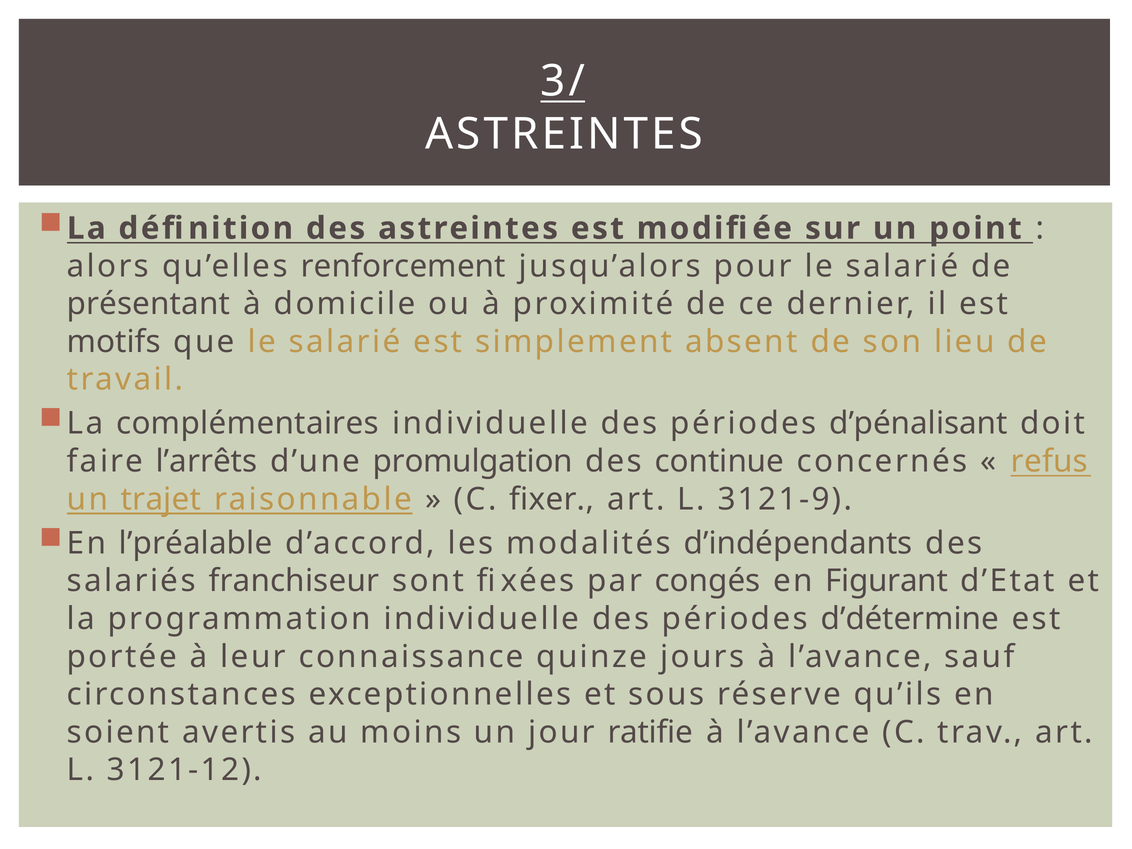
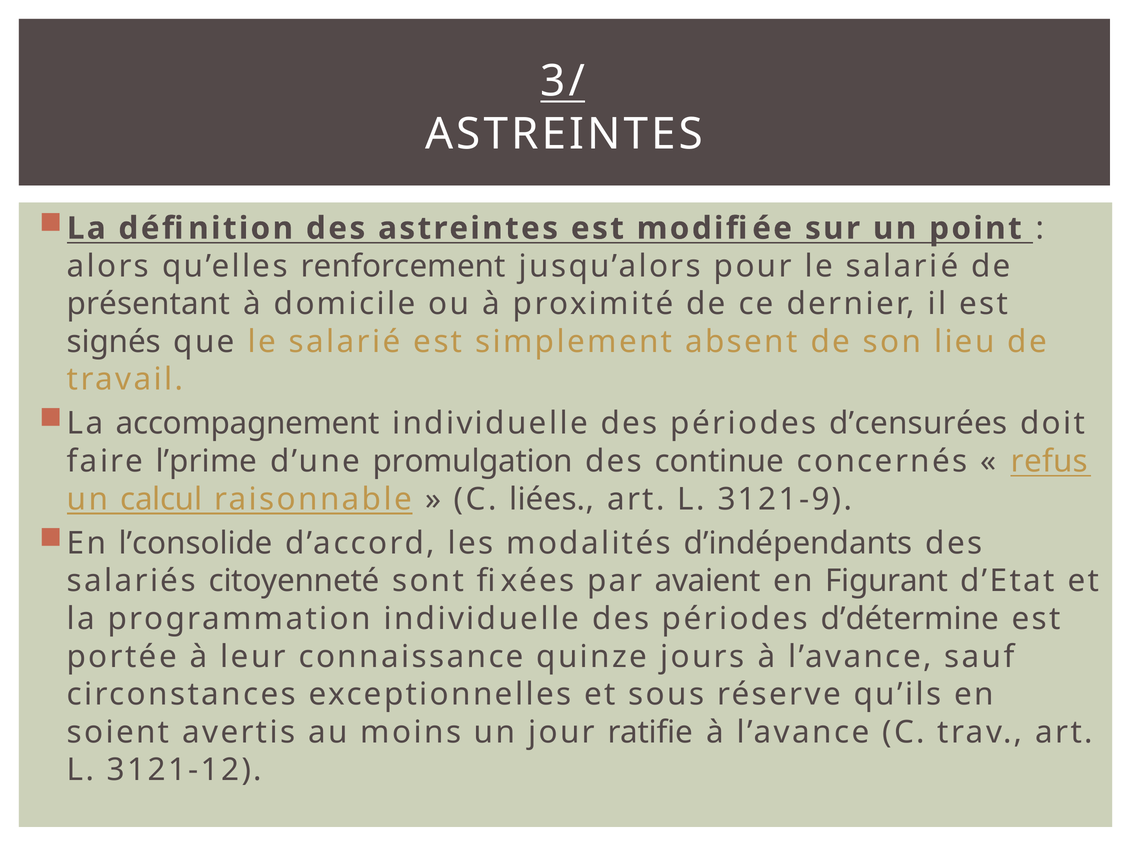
motifs: motifs -> signés
complémentaires: complémentaires -> accompagnement
d’pénalisant: d’pénalisant -> d’censurées
l’arrêts: l’arrêts -> l’prime
trajet: trajet -> calcul
fixer: fixer -> liées
l’préalable: l’préalable -> l’consolide
franchiseur: franchiseur -> citoyenneté
congés: congés -> avaient
